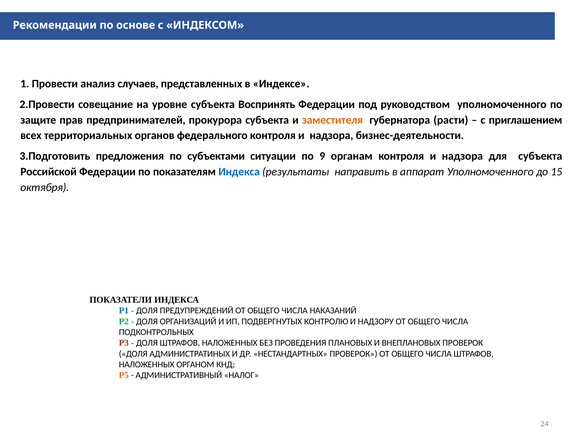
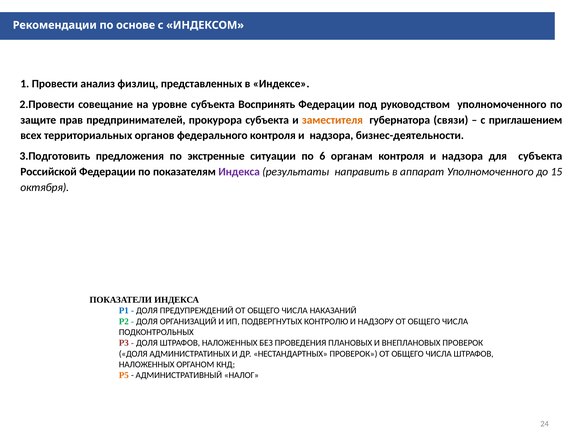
случаев: случаев -> физлиц
расти: расти -> связи
субъектами: субъектами -> экстренные
9: 9 -> 6
Индекса at (239, 172) colour: blue -> purple
